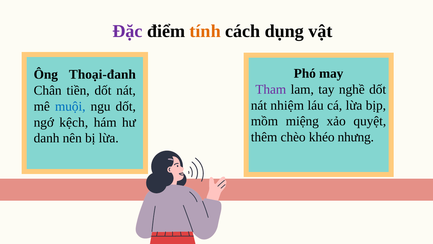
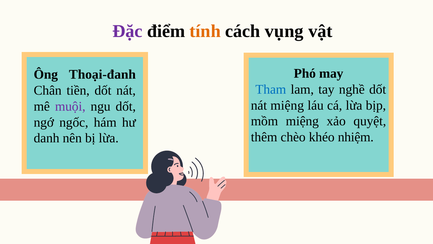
dụng: dụng -> vụng
Tham colour: purple -> blue
nát nhiệm: nhiệm -> miệng
muội colour: blue -> purple
kệch: kệch -> ngốc
nhưng: nhưng -> nhiệm
